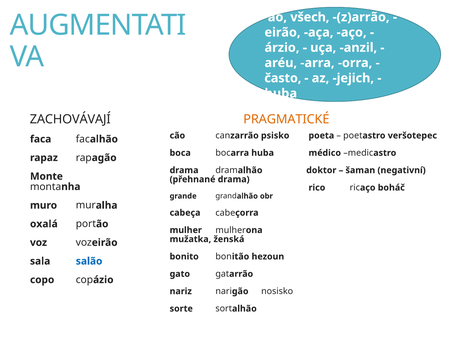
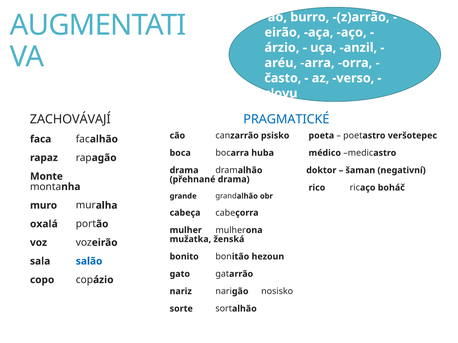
všech: všech -> burro
jejich: jejich -> verso
huba at (281, 94): huba -> slovu
PRAGMATICKÉ colour: orange -> blue
